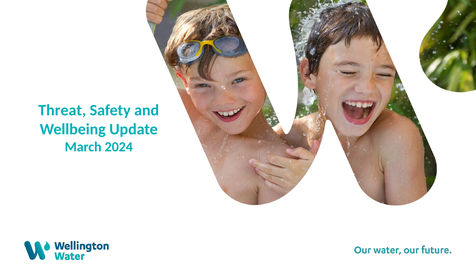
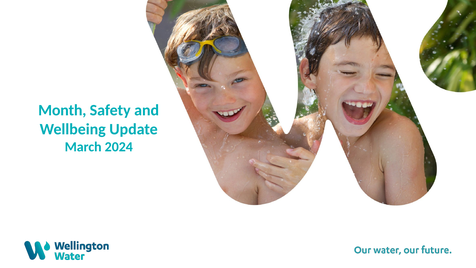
Threat: Threat -> Month
